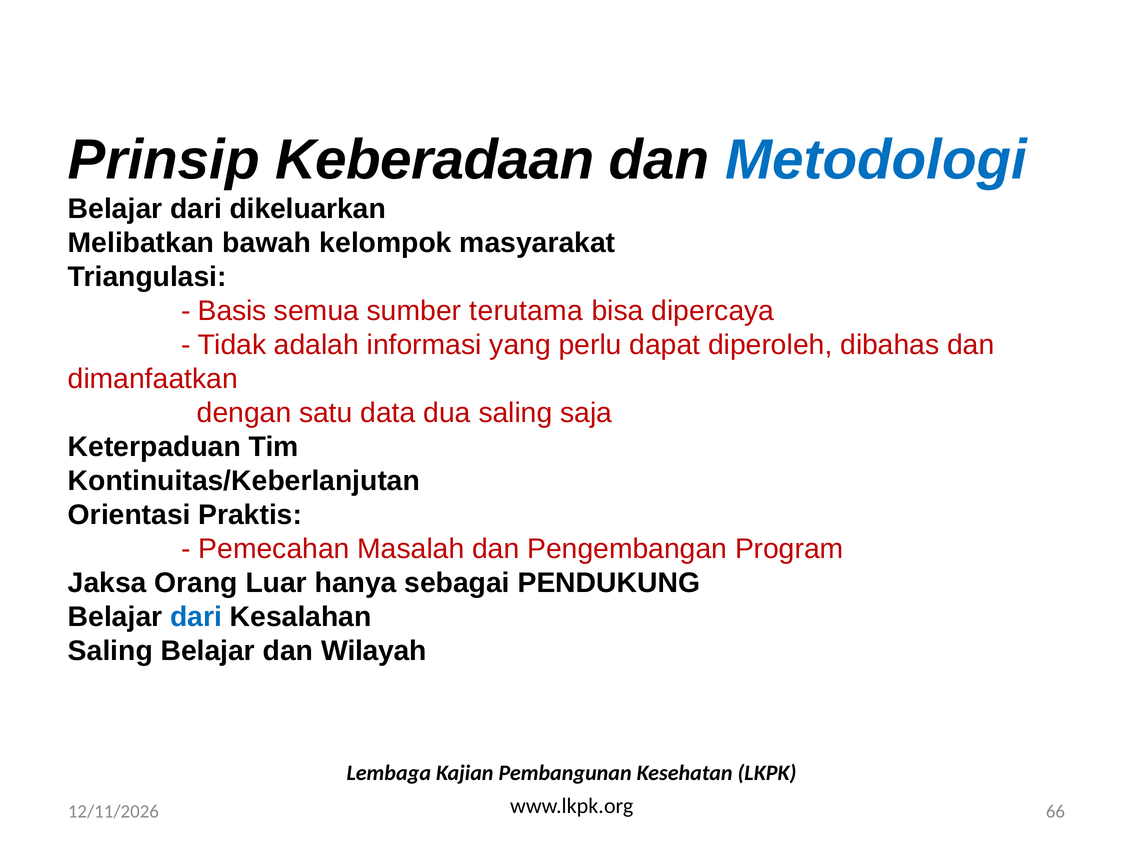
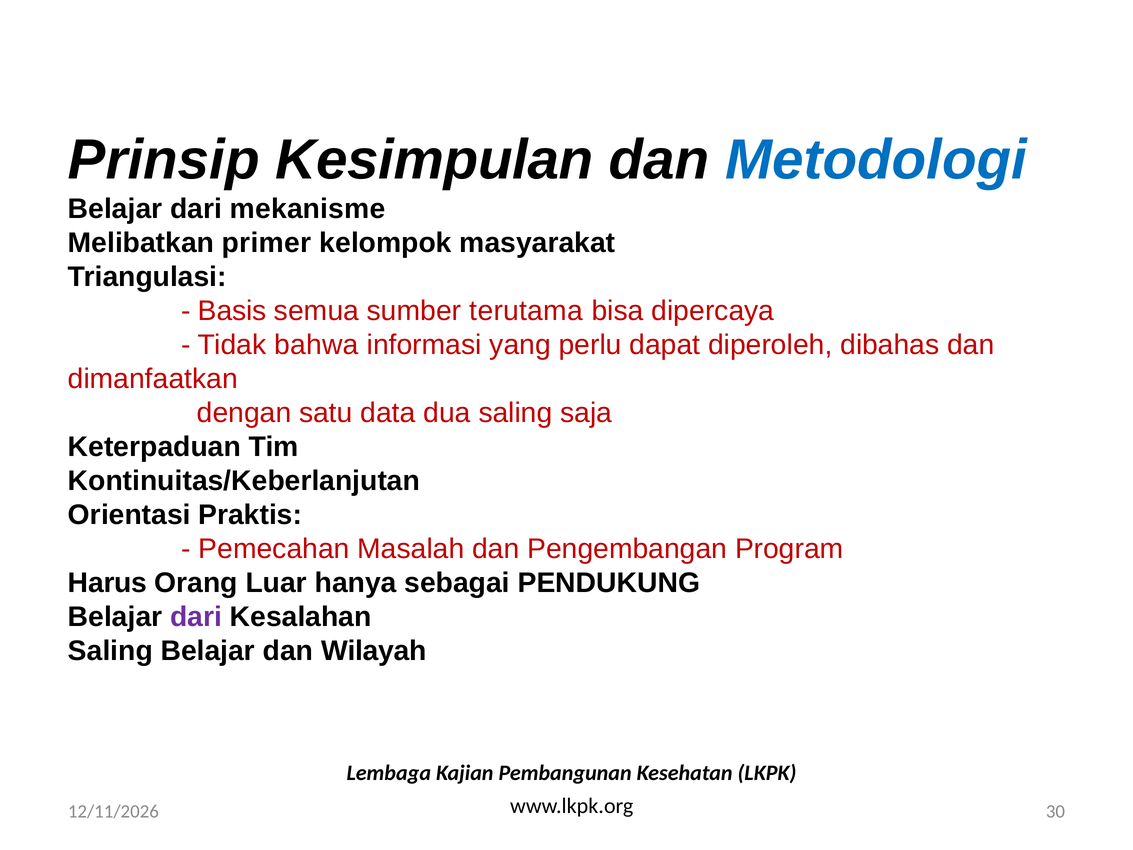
Keberadaan: Keberadaan -> Kesimpulan
dikeluarkan: dikeluarkan -> mekanisme
bawah: bawah -> primer
adalah: adalah -> bahwa
Jaksa: Jaksa -> Harus
dari at (196, 617) colour: blue -> purple
66: 66 -> 30
